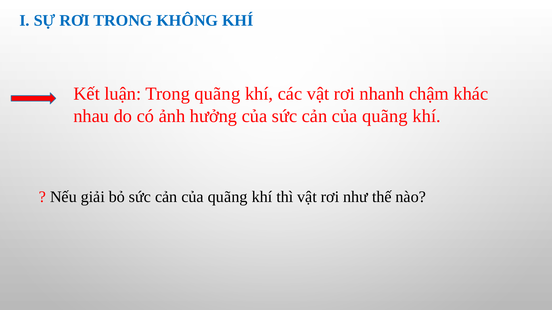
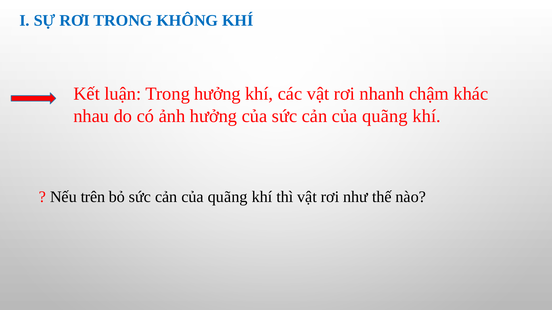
Trong quãng: quãng -> hưởng
giải: giải -> trên
